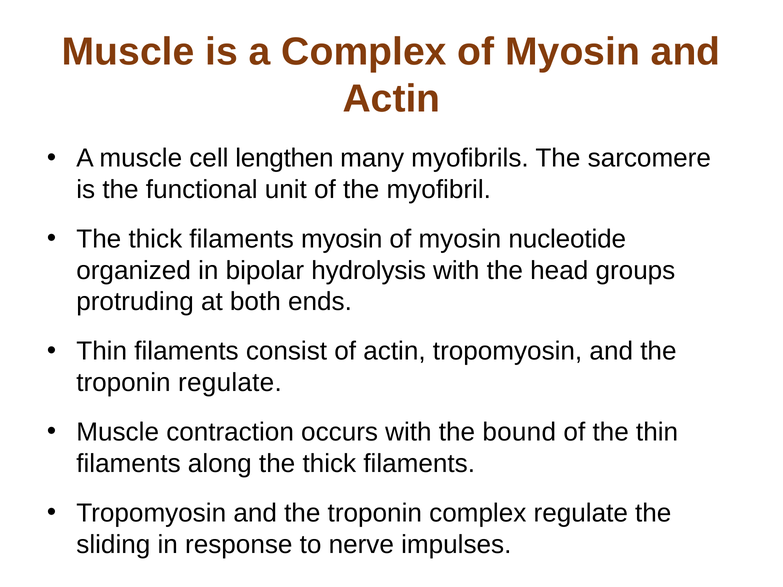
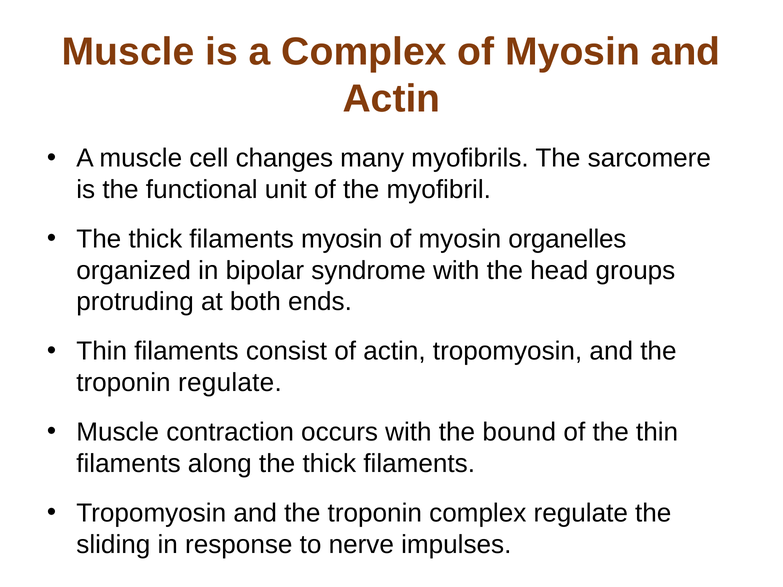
lengthen: lengthen -> changes
nucleotide: nucleotide -> organelles
hydrolysis: hydrolysis -> syndrome
